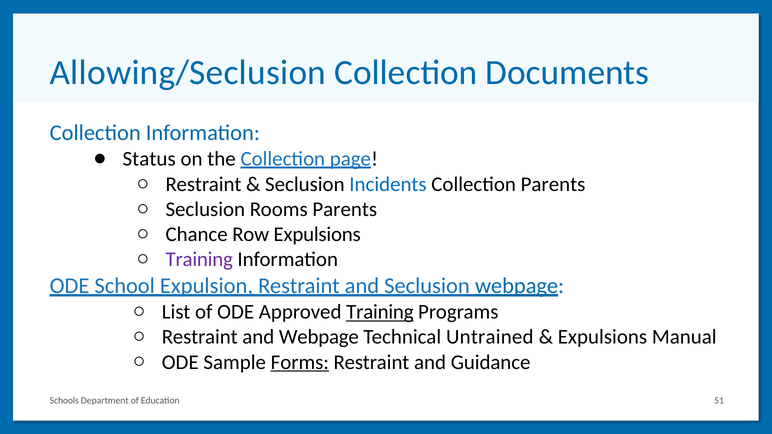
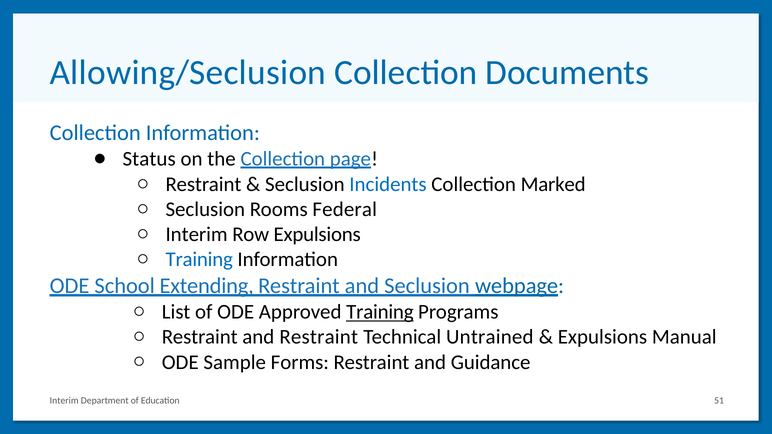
Collection Parents: Parents -> Marked
Rooms Parents: Parents -> Federal
Chance at (197, 235): Chance -> Interim
Training at (199, 260) colour: purple -> blue
Expulsion: Expulsion -> Extending
and Webpage: Webpage -> Restraint
Forms underline: present -> none
Schools at (64, 401): Schools -> Interim
